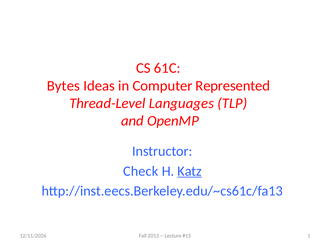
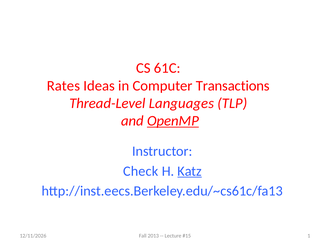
Bytes: Bytes -> Rates
Represented: Represented -> Transactions
OpenMP underline: none -> present
